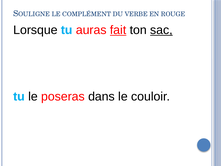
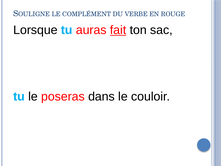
sac underline: present -> none
